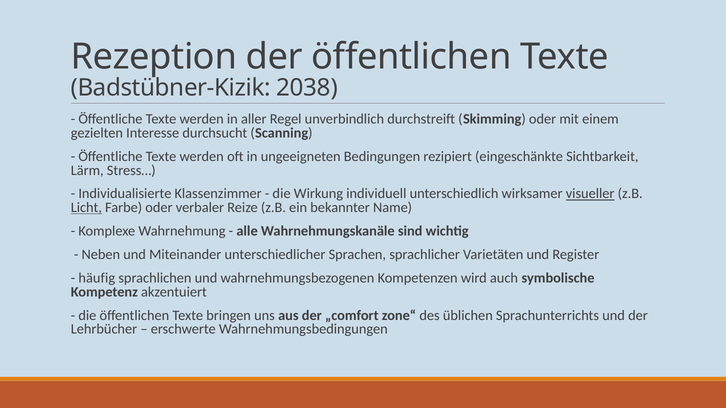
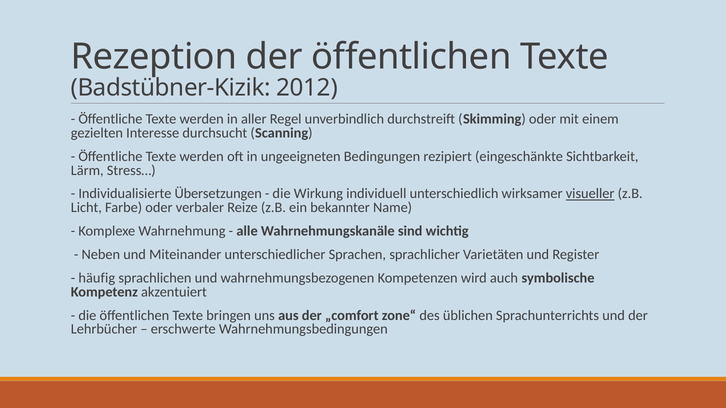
2038: 2038 -> 2012
Klassenzimmer: Klassenzimmer -> Übersetzungen
Licht underline: present -> none
